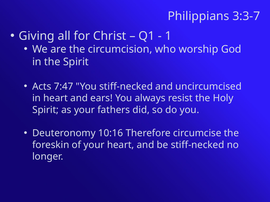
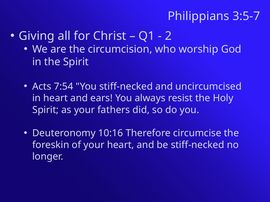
3:3-7: 3:3-7 -> 3:5-7
1: 1 -> 2
7:47: 7:47 -> 7:54
